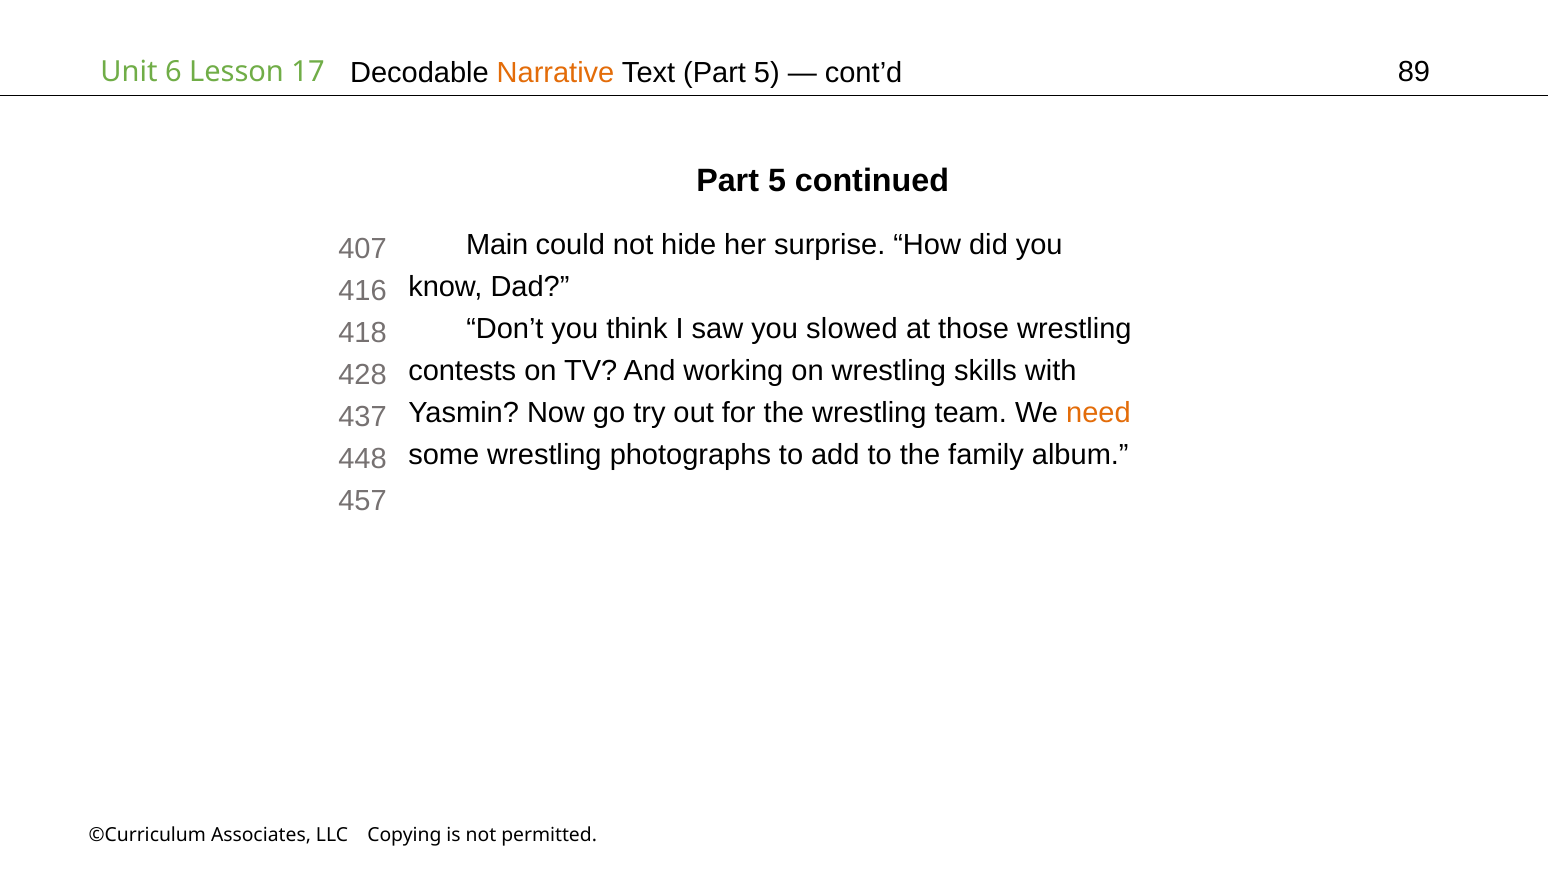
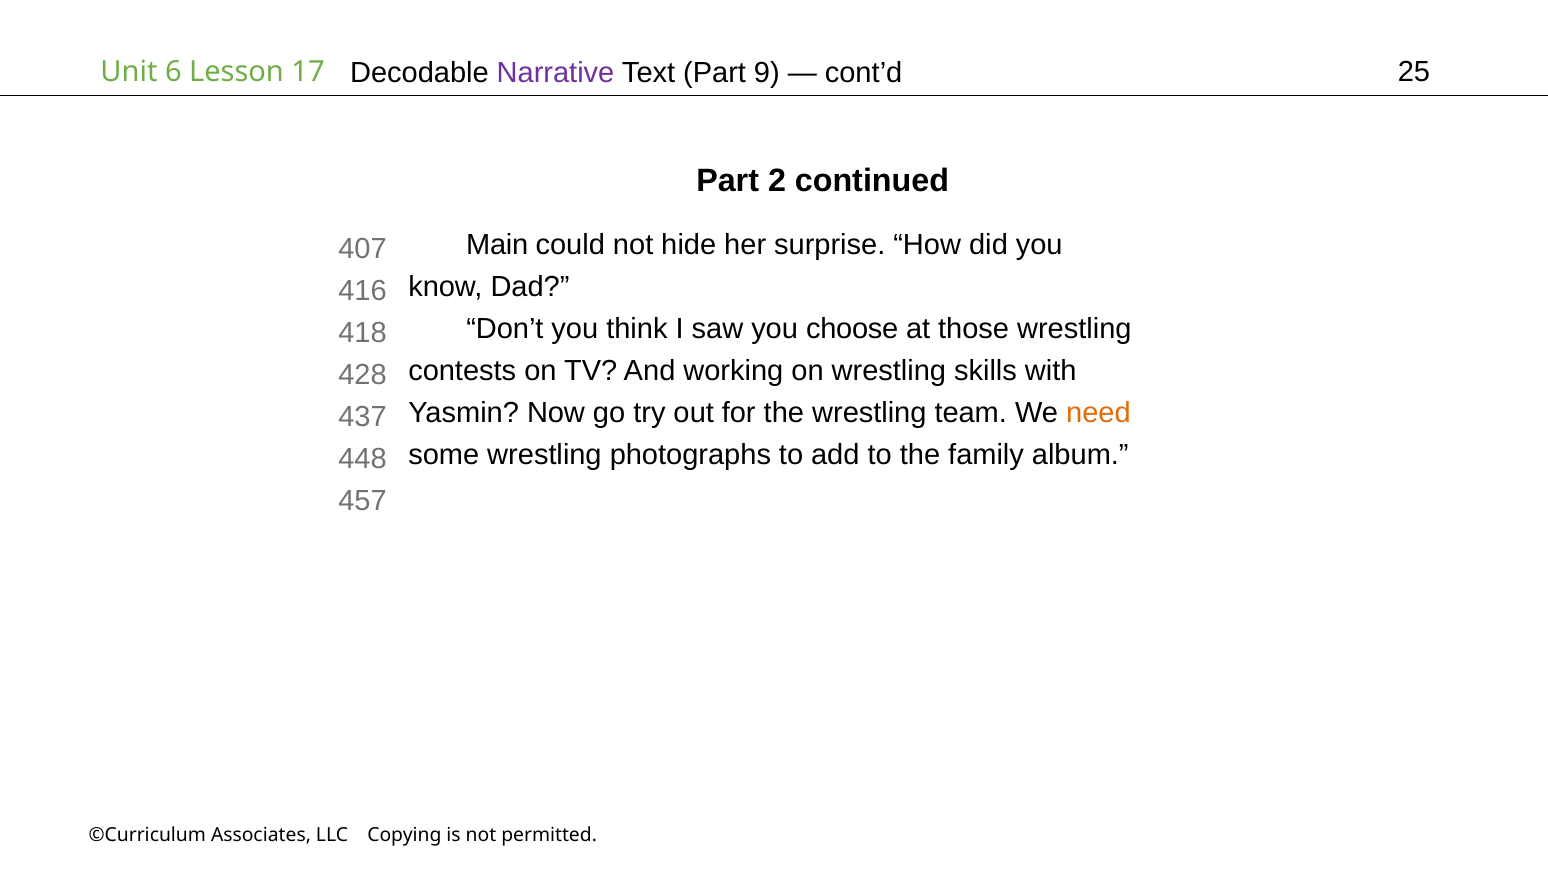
Narrative colour: orange -> purple
Text Part 5: 5 -> 9
89: 89 -> 25
5 at (777, 181): 5 -> 2
slowed: slowed -> choose
